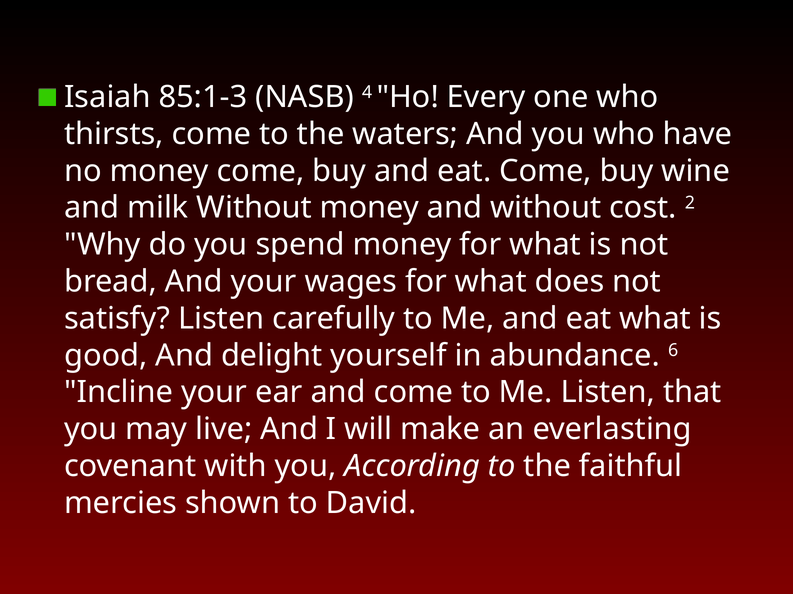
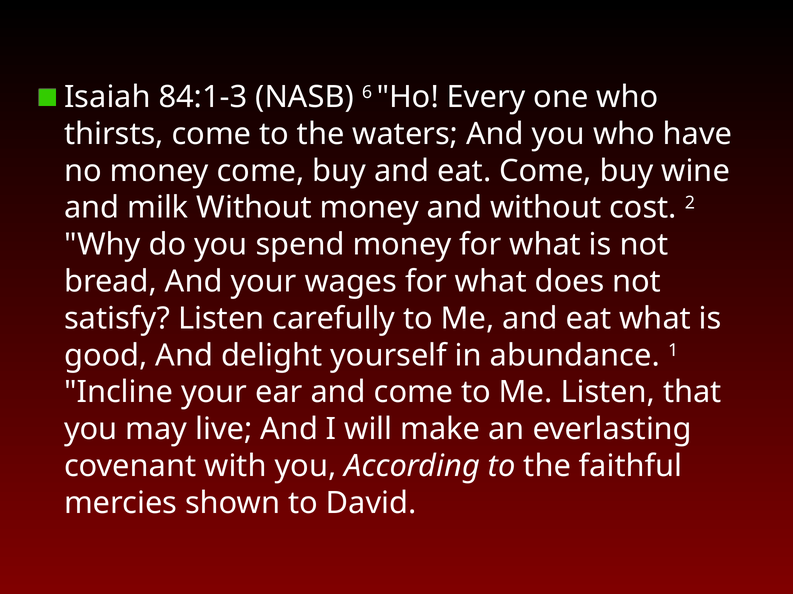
85:1-3: 85:1-3 -> 84:1-3
4: 4 -> 6
6: 6 -> 1
